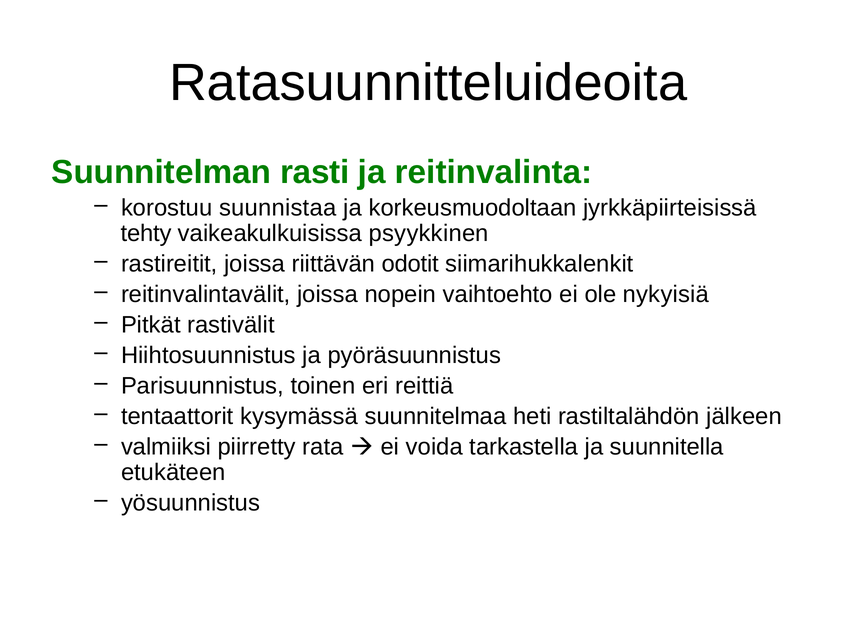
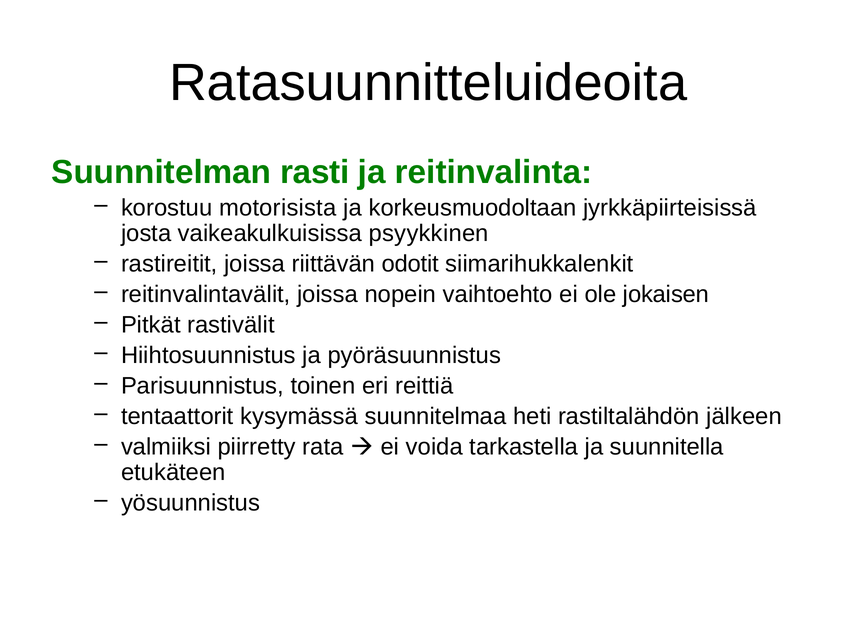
suunnistaa: suunnistaa -> motorisista
tehty: tehty -> josta
nykyisiä: nykyisiä -> jokaisen
